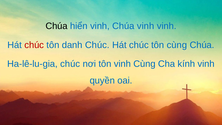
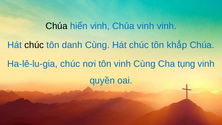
chúc at (34, 45) colour: red -> black
danh Chúc: Chúc -> Cùng
tôn cùng: cùng -> khắp
kính: kính -> tụng
